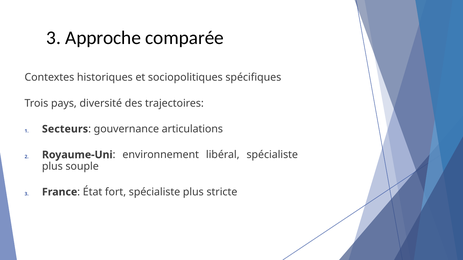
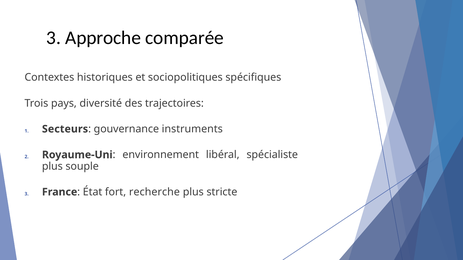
articulations: articulations -> instruments
fort spécialiste: spécialiste -> recherche
